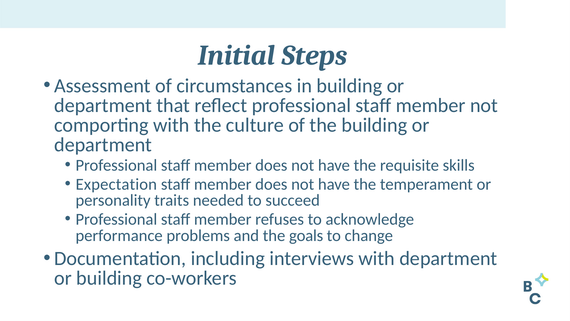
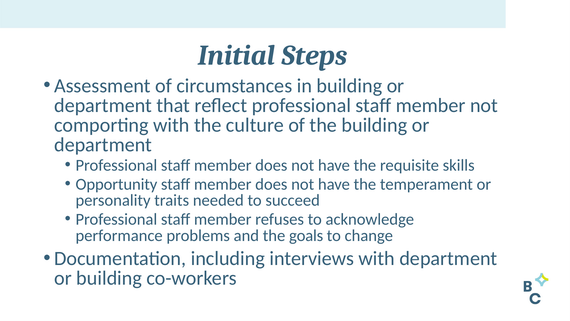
Expectation: Expectation -> Opportunity
